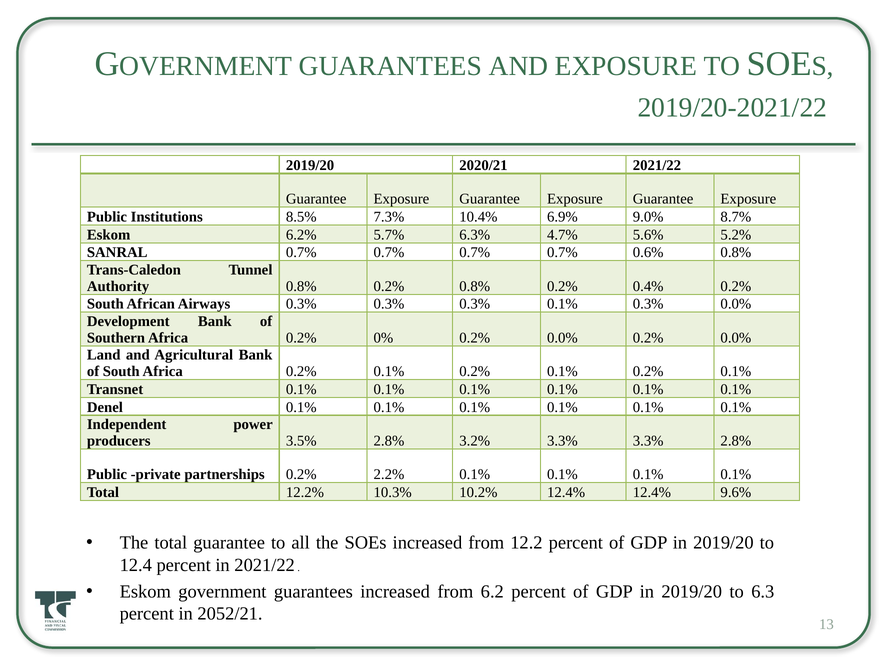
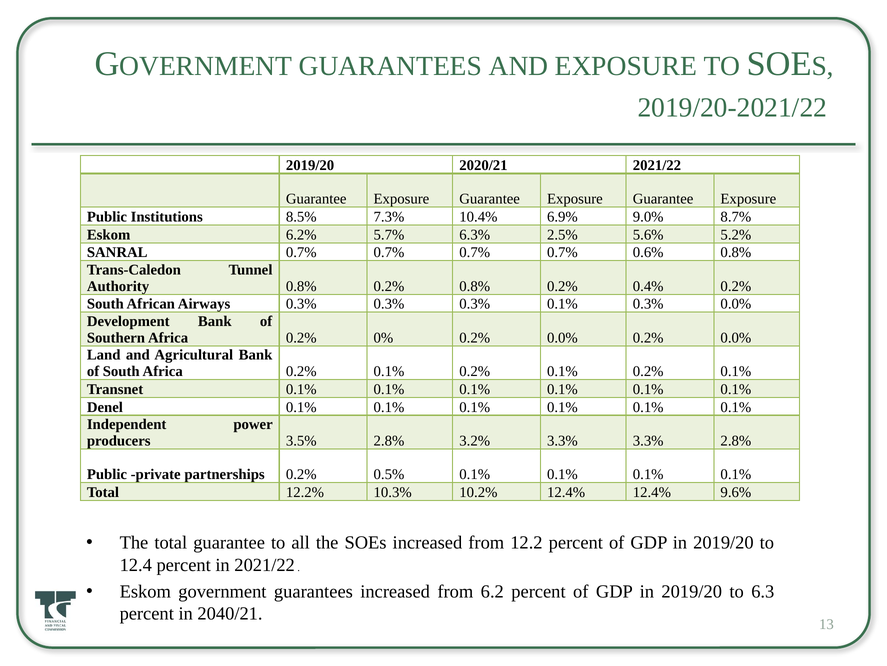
4.7%: 4.7% -> 2.5%
2.2%: 2.2% -> 0.5%
2052/21: 2052/21 -> 2040/21
